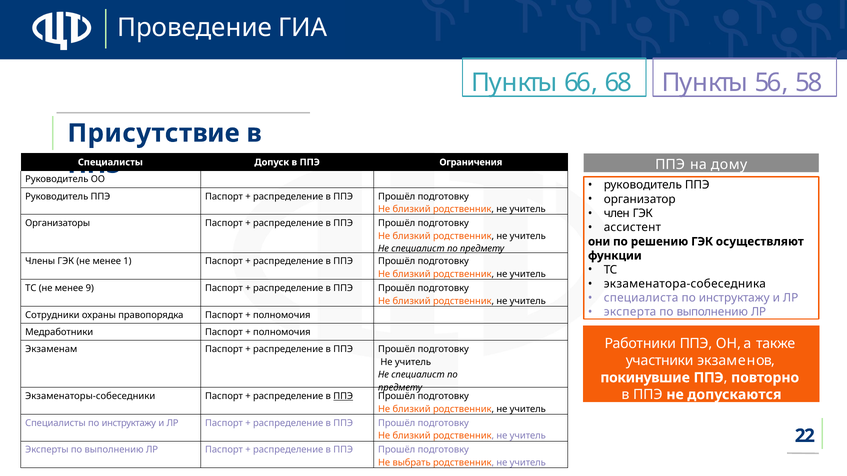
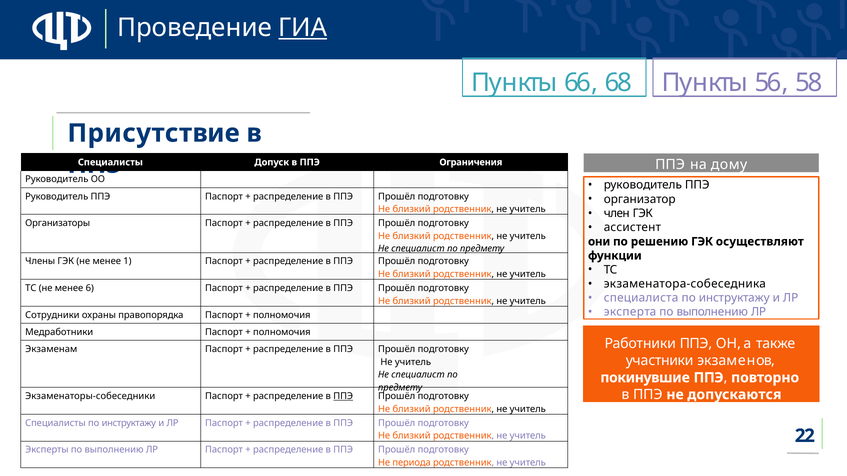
ГИА underline: none -> present
9: 9 -> 6
выбрать: выбрать -> периода
